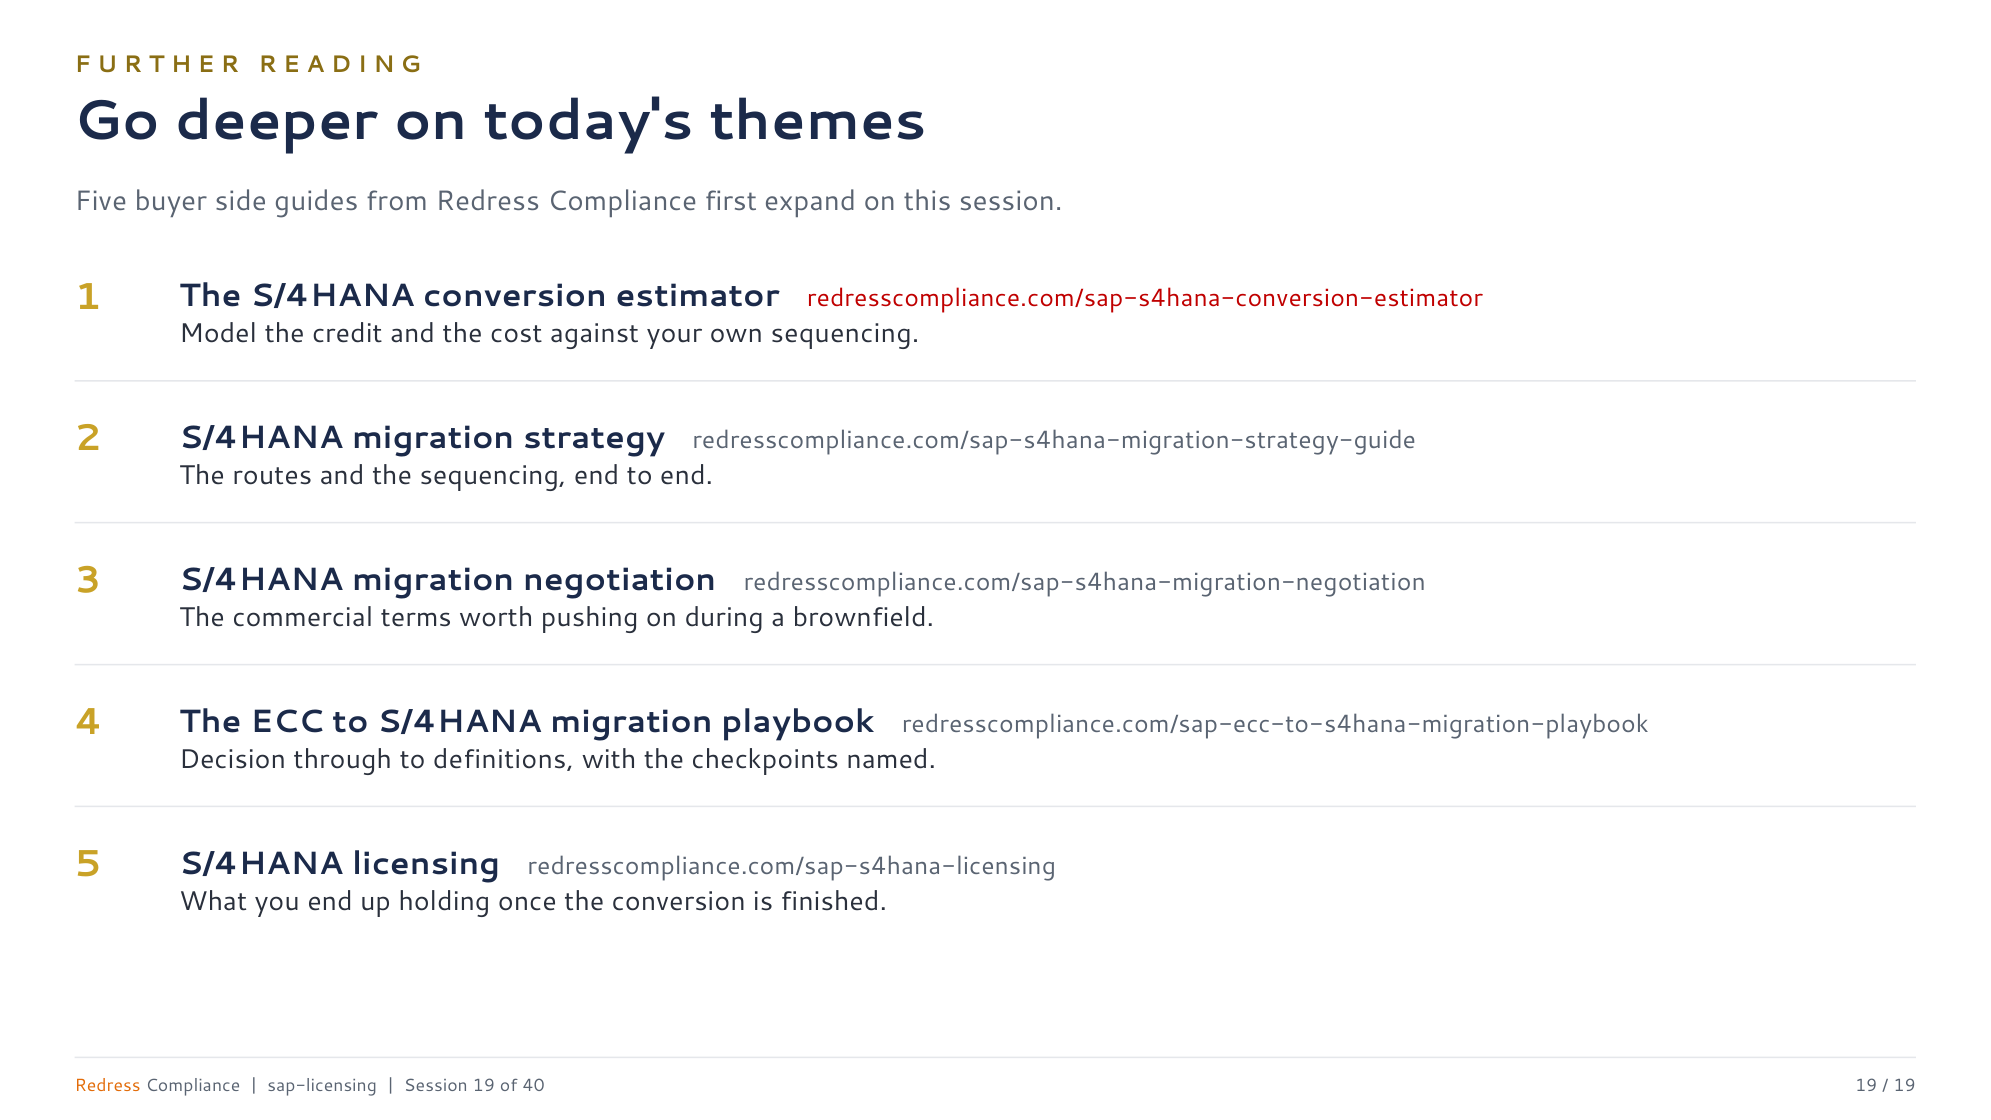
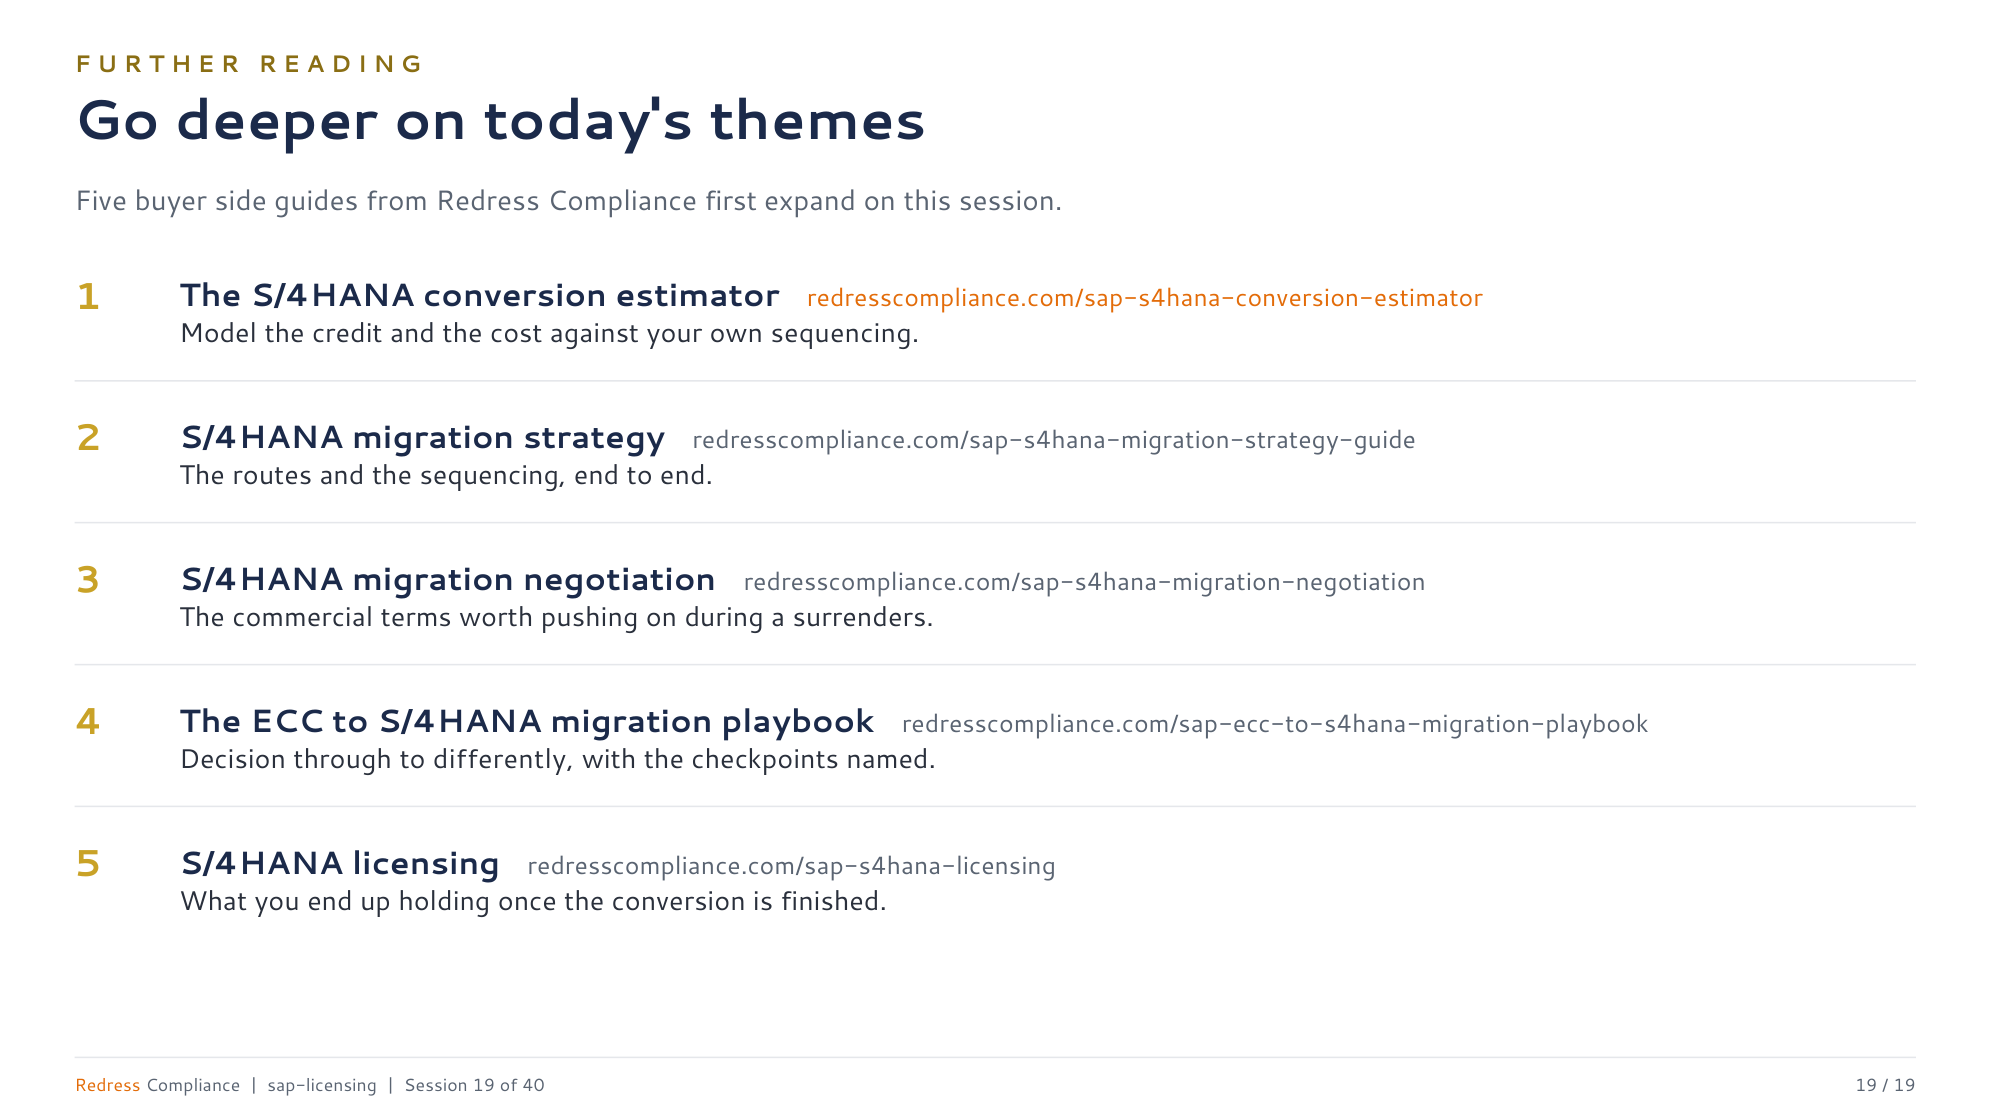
redresscompliance.com/sap-s4hana-conversion-estimator colour: red -> orange
brownfield: brownfield -> surrenders
definitions: definitions -> differently
